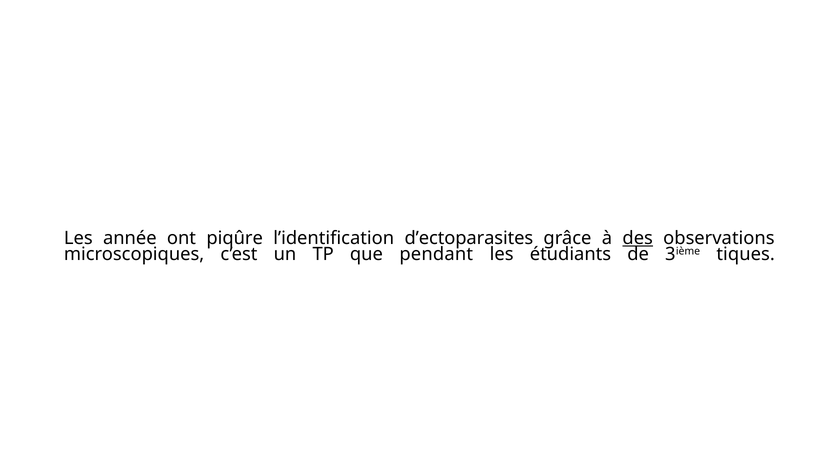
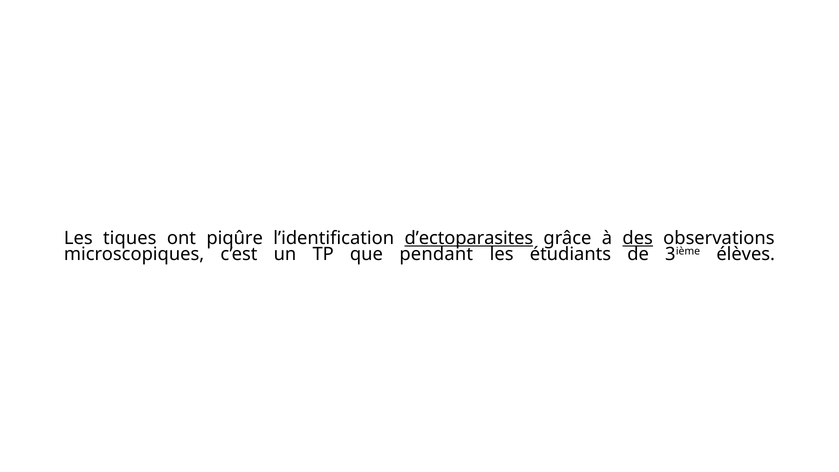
année: année -> tiques
d’ectoparasites underline: none -> present
tiques: tiques -> élèves
